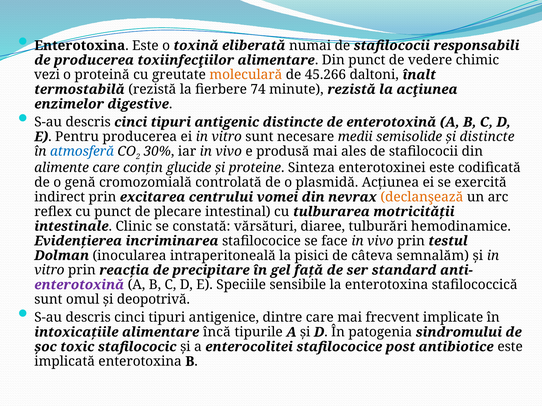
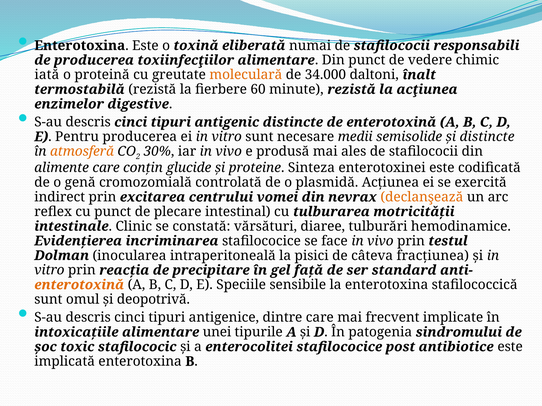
vezi: vezi -> iată
45.266: 45.266 -> 34.000
74: 74 -> 60
atmosferă colour: blue -> orange
semnalăm: semnalăm -> fracţiunea
enterotoxină at (79, 285) colour: purple -> orange
încă: încă -> unei
